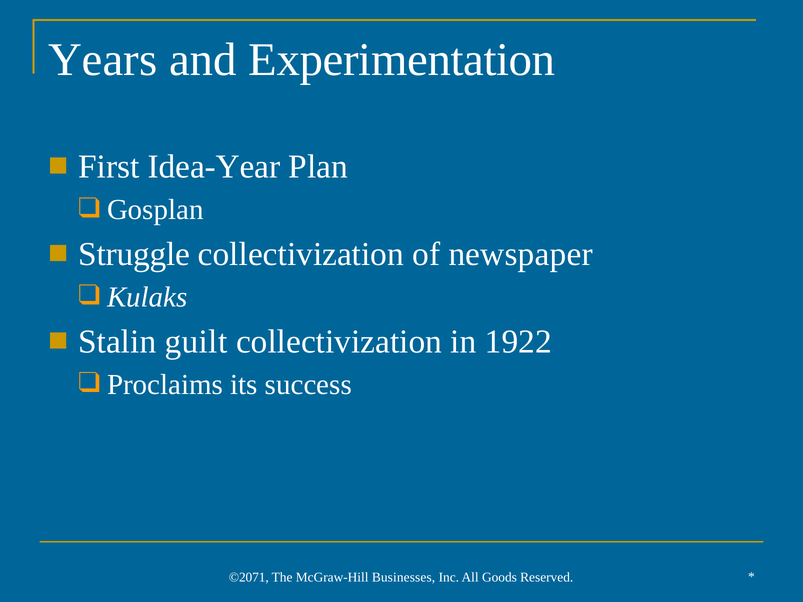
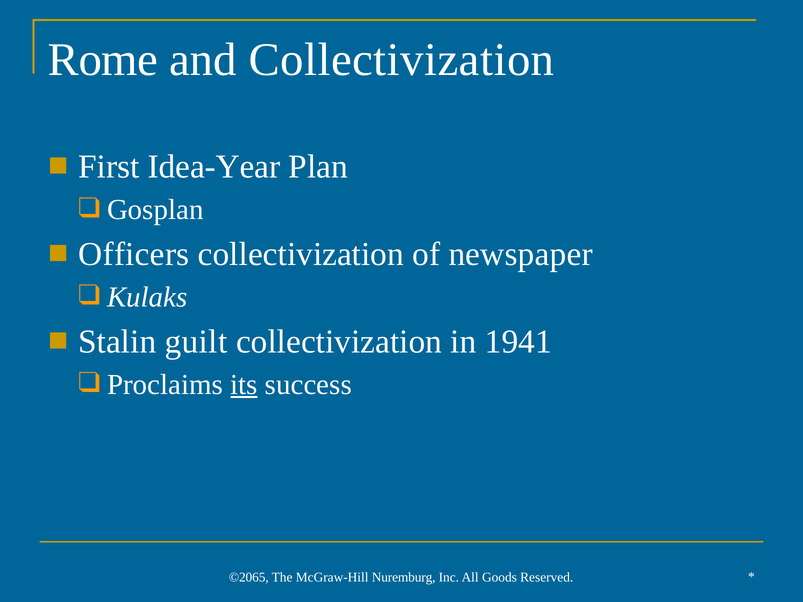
Years: Years -> Rome
and Experimentation: Experimentation -> Collectivization
Struggle: Struggle -> Officers
1922: 1922 -> 1941
its underline: none -> present
©2071: ©2071 -> ©2065
Businesses: Businesses -> Nuremburg
